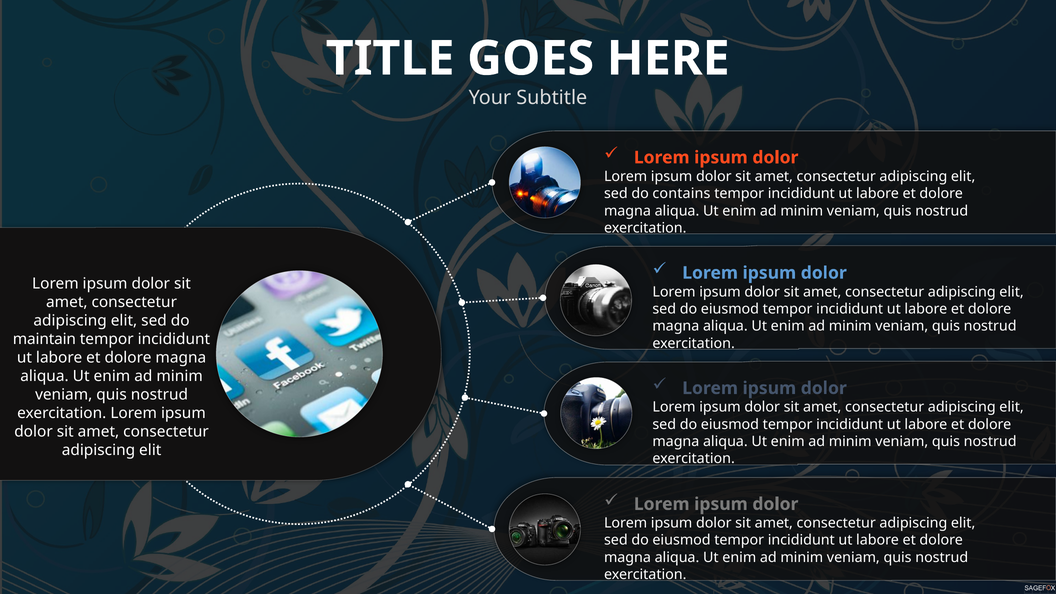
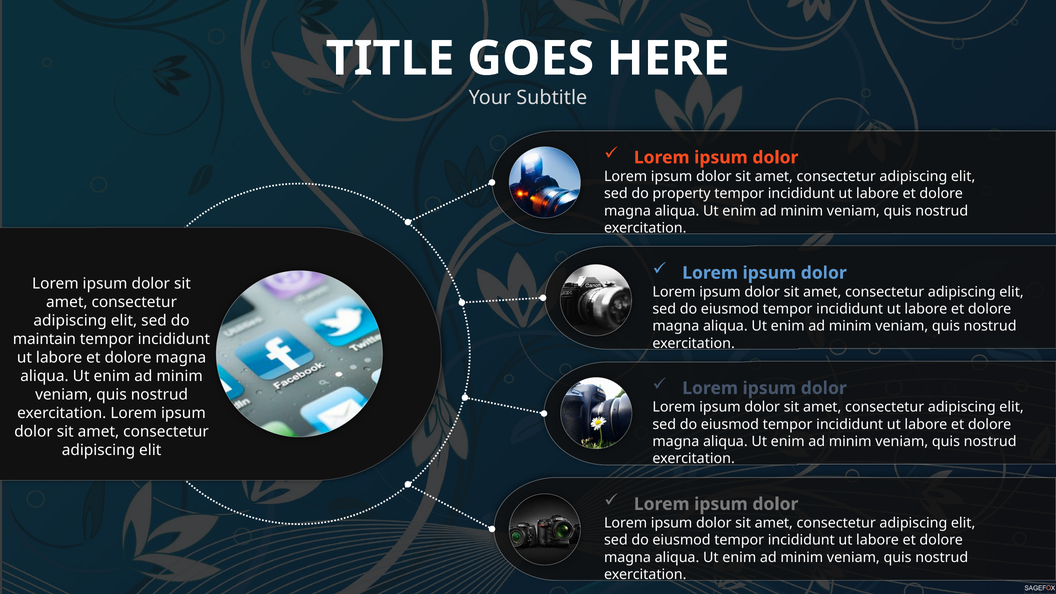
contains: contains -> property
